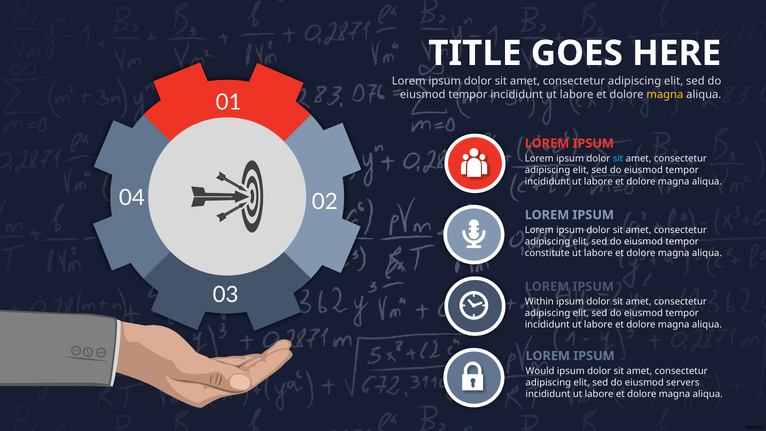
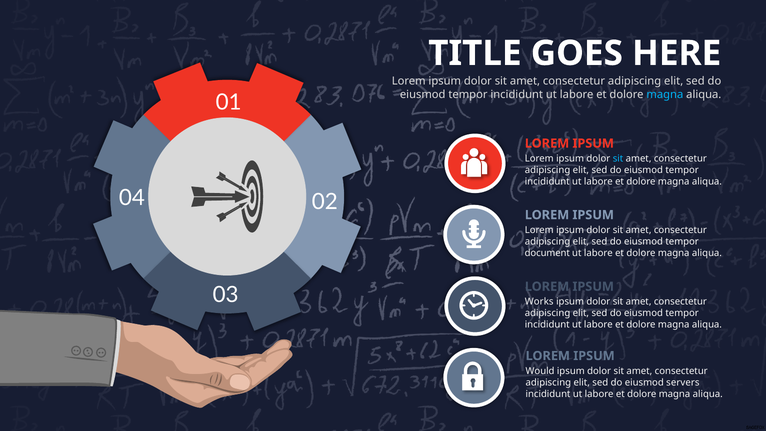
magna at (665, 95) colour: yellow -> light blue
constitute: constitute -> document
Within: Within -> Works
